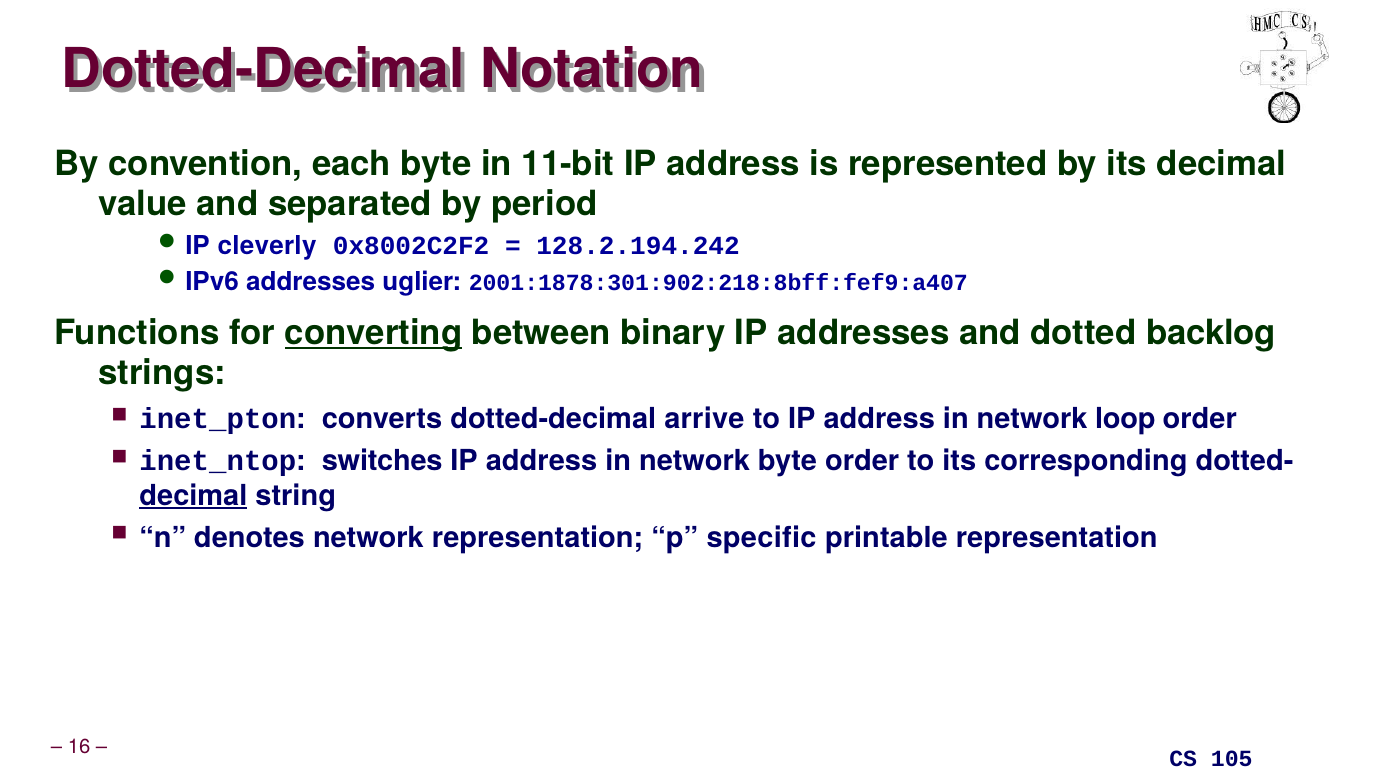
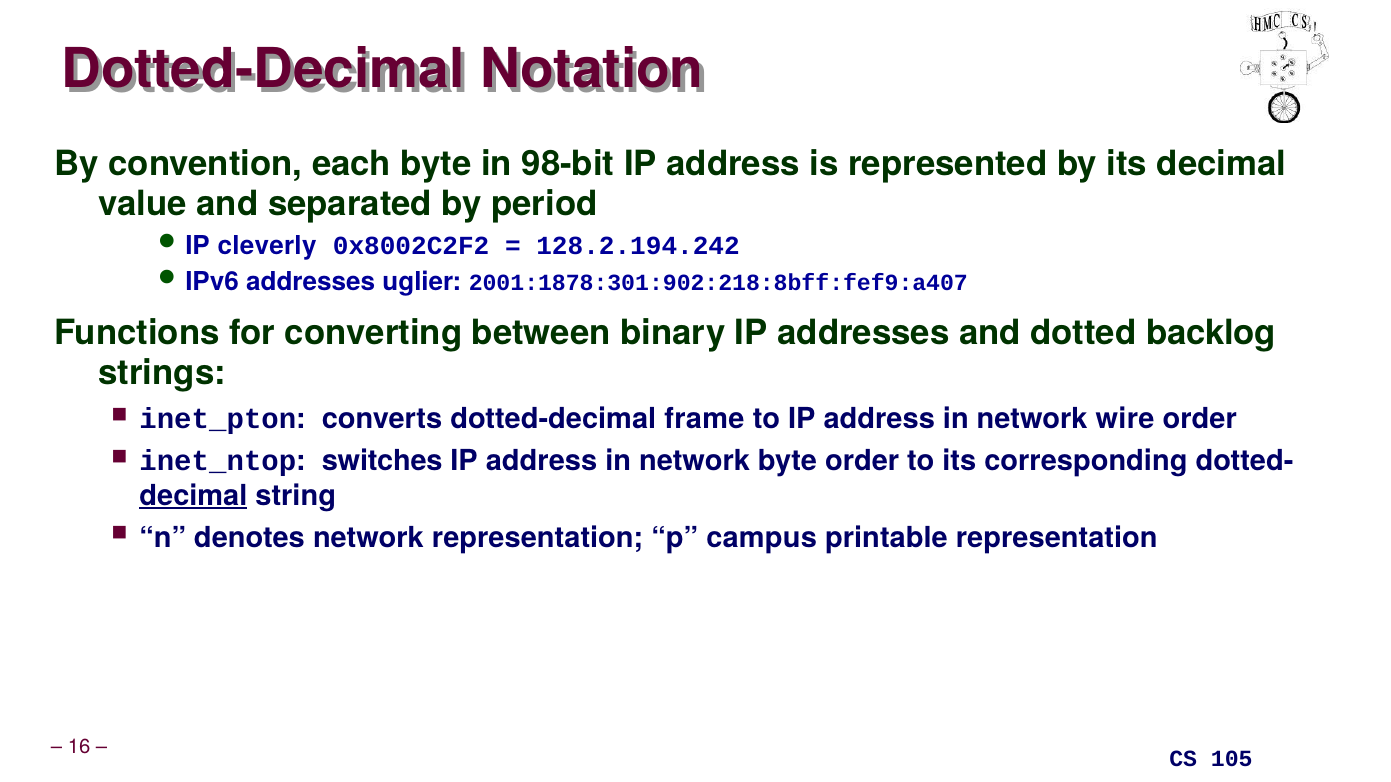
11-bit: 11-bit -> 98-bit
converting underline: present -> none
arrive: arrive -> frame
loop: loop -> wire
specific: specific -> campus
